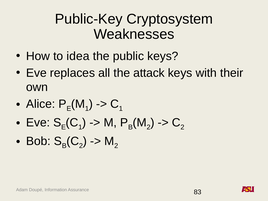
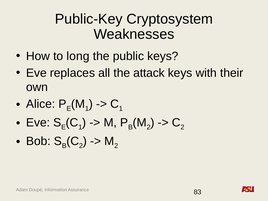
idea: idea -> long
